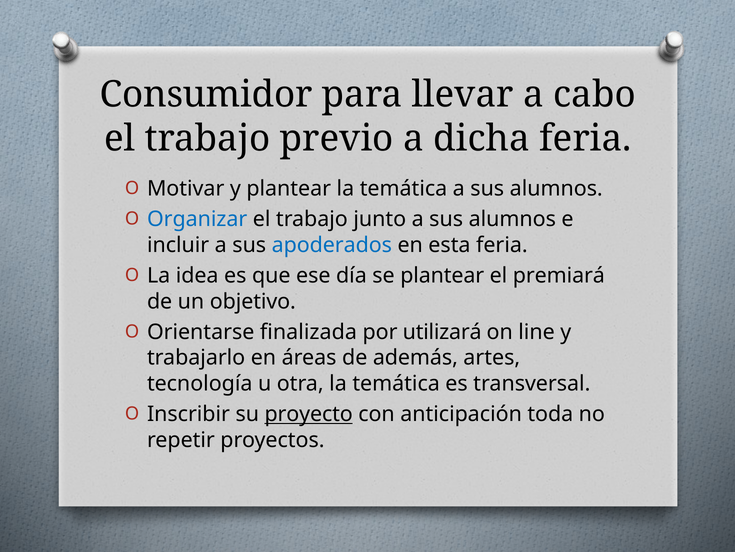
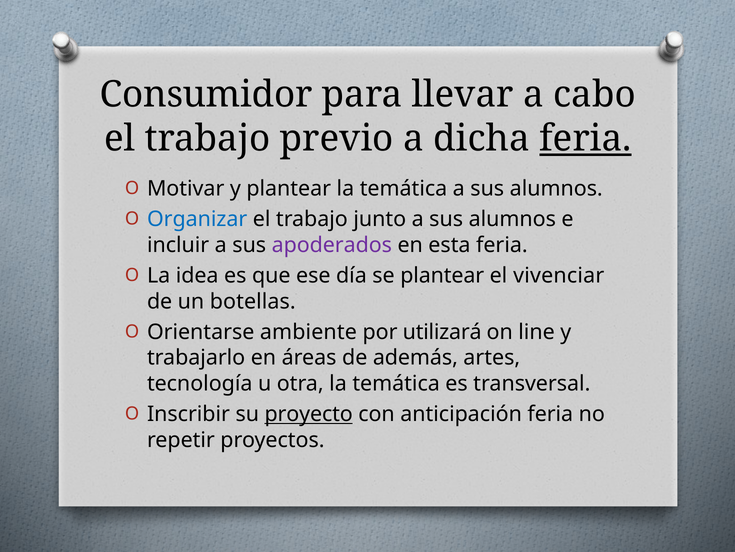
feria at (585, 139) underline: none -> present
apoderados colour: blue -> purple
premiará: premiará -> vivenciar
objetivo: objetivo -> botellas
finalizada: finalizada -> ambiente
anticipación toda: toda -> feria
